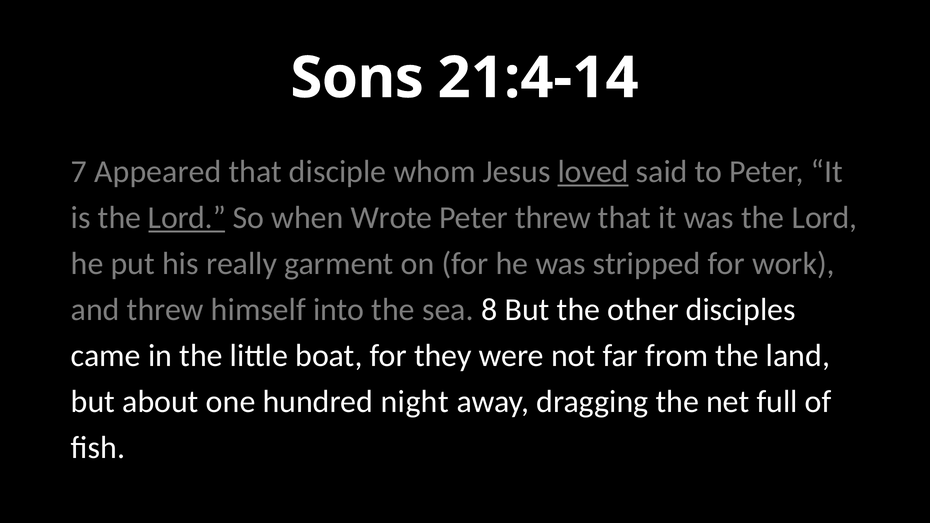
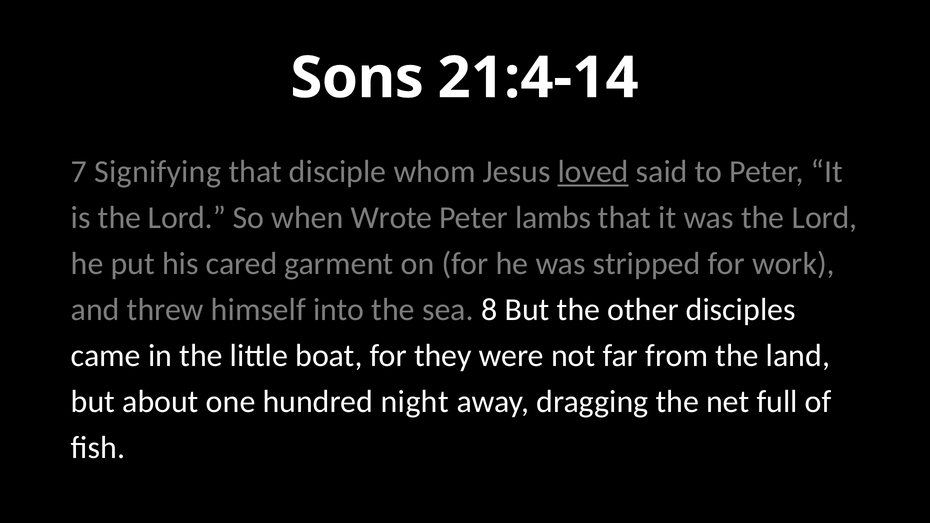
Appeared: Appeared -> Signifying
Lord at (187, 218) underline: present -> none
Peter threw: threw -> lambs
really: really -> cared
